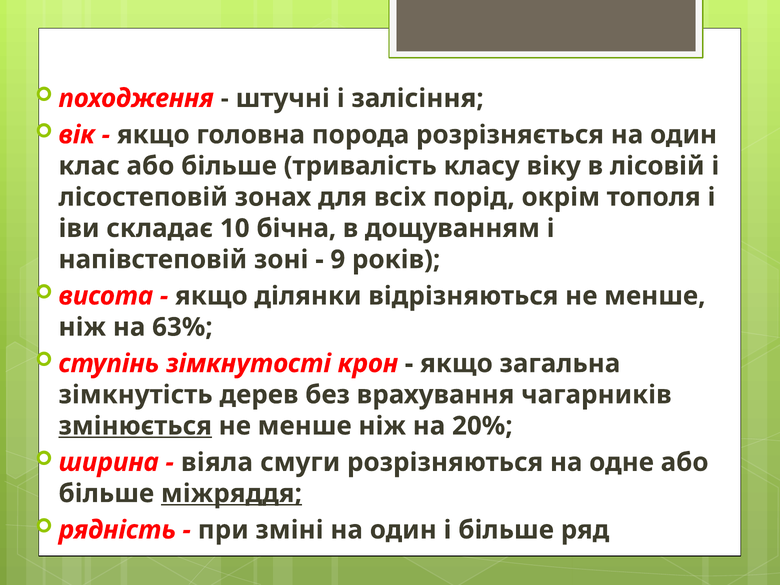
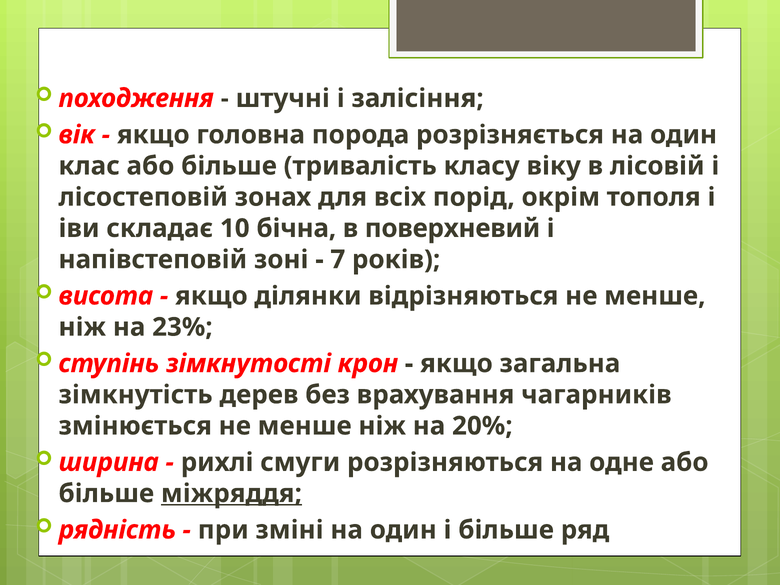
дощуванням: дощуванням -> поверхневий
9: 9 -> 7
63%: 63% -> 23%
змінюється underline: present -> none
віяла: віяла -> рихлі
